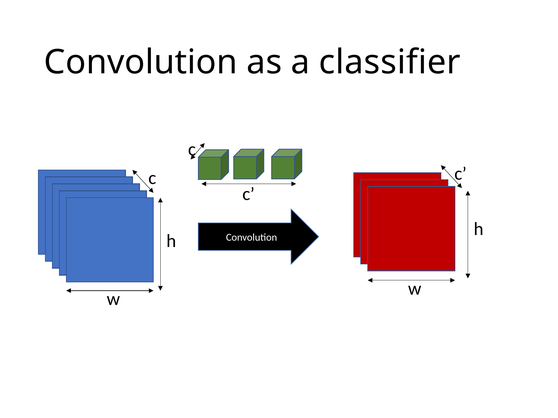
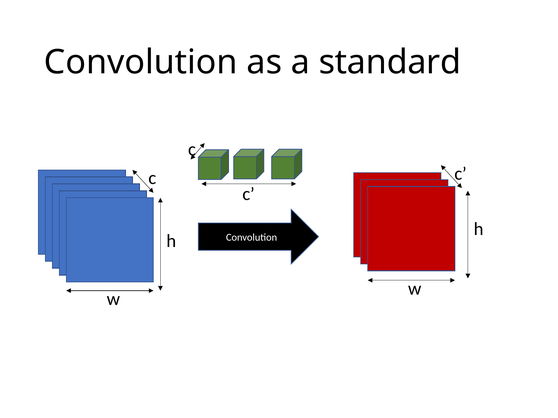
classifier: classifier -> standard
